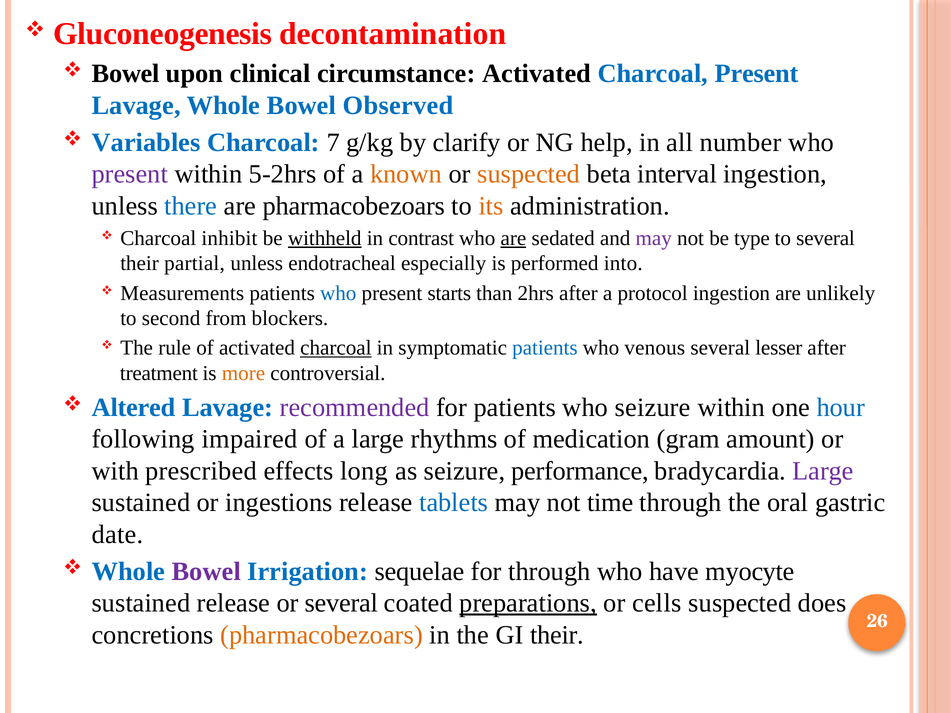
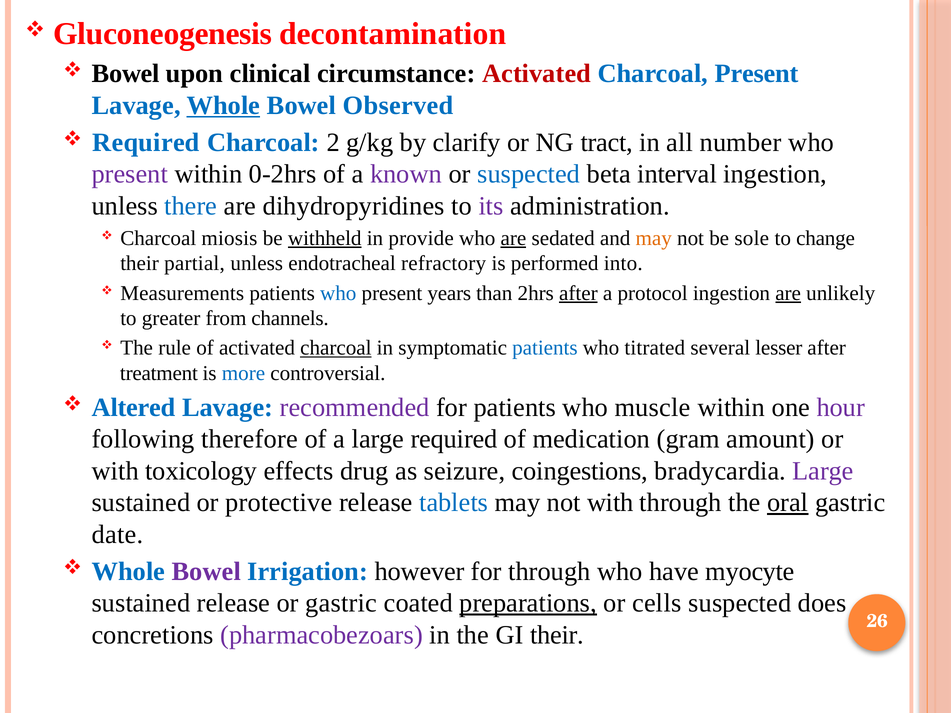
Activated at (537, 74) colour: black -> red
Whole at (223, 105) underline: none -> present
Variables at (146, 142): Variables -> Required
7: 7 -> 2
help: help -> tract
5-2hrs: 5-2hrs -> 0-2hrs
known colour: orange -> purple
suspected at (529, 174) colour: orange -> blue
are pharmacobezoars: pharmacobezoars -> dihydropyridines
its colour: orange -> purple
inhibit: inhibit -> miosis
contrast: contrast -> provide
may at (654, 238) colour: purple -> orange
type: type -> sole
to several: several -> change
especially: especially -> refractory
starts: starts -> years
after at (578, 293) underline: none -> present
are at (788, 293) underline: none -> present
second: second -> greater
blockers: blockers -> channels
venous: venous -> titrated
more colour: orange -> blue
who seizure: seizure -> muscle
hour colour: blue -> purple
impaired: impaired -> therefore
large rhythms: rhythms -> required
prescribed: prescribed -> toxicology
long: long -> drug
performance: performance -> coingestions
ingestions: ingestions -> protective
not time: time -> with
oral underline: none -> present
sequelae: sequelae -> however
or several: several -> gastric
pharmacobezoars at (321, 635) colour: orange -> purple
